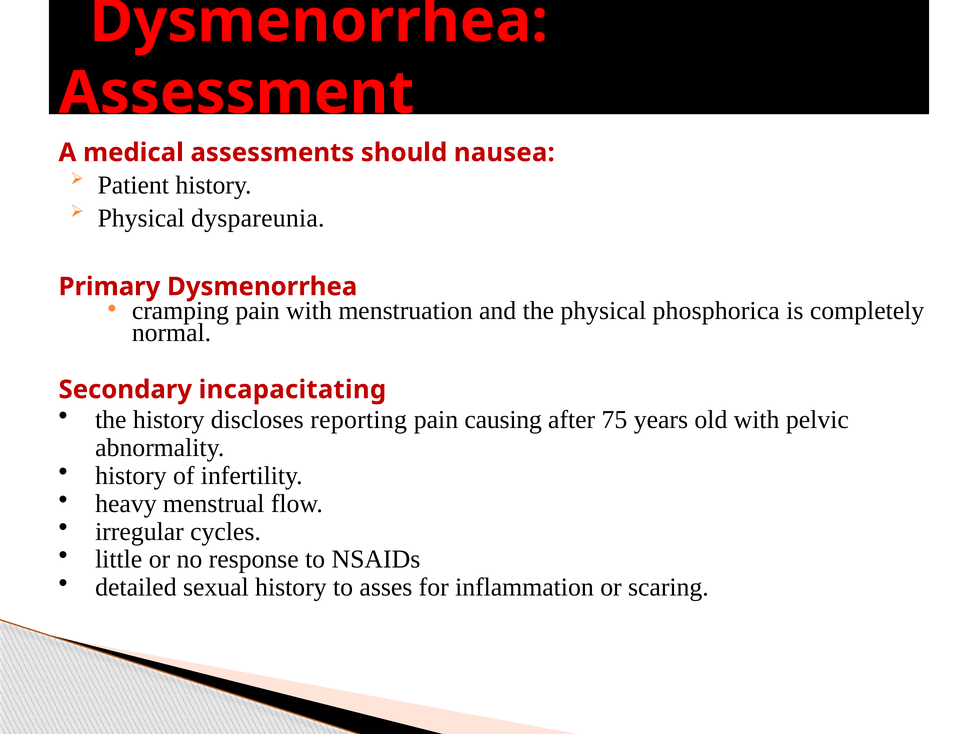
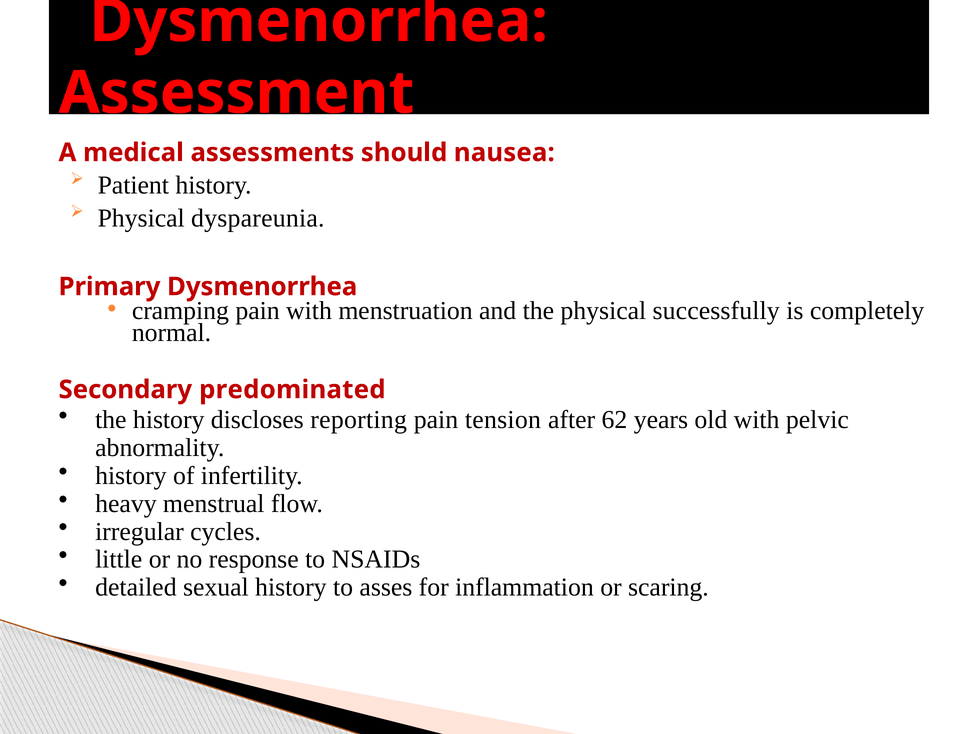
phosphorica: phosphorica -> successfully
incapacitating: incapacitating -> predominated
causing: causing -> tension
75: 75 -> 62
